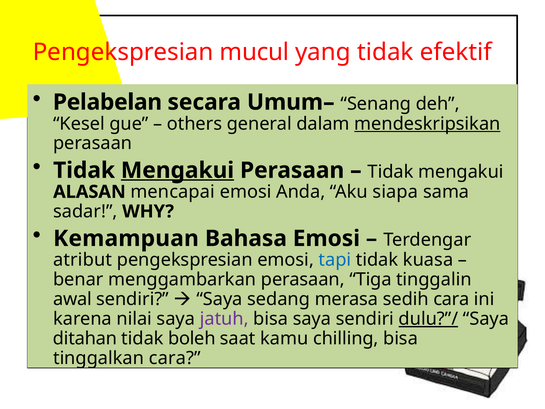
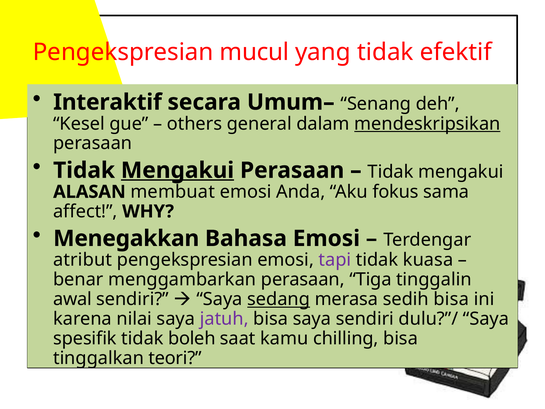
Pelabelan: Pelabelan -> Interaktif
mencapai: mencapai -> membuat
siapa: siapa -> fokus
sadar: sadar -> affect
Kemampuan: Kemampuan -> Menegakkan
tapi colour: blue -> purple
sedang underline: none -> present
sedih cara: cara -> bisa
dulu?”/ underline: present -> none
ditahan: ditahan -> spesifik
tinggalkan cara: cara -> teori
